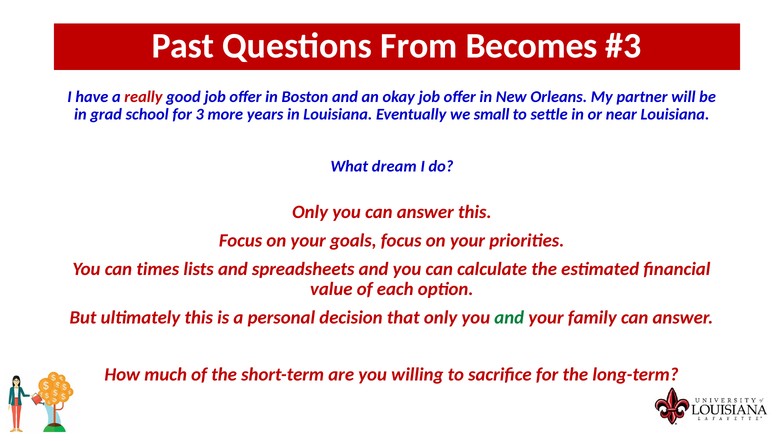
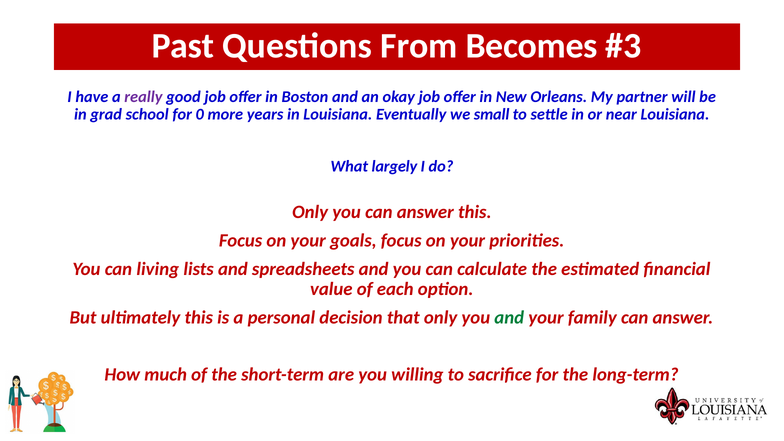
really colour: red -> purple
3: 3 -> 0
dream: dream -> largely
times: times -> living
